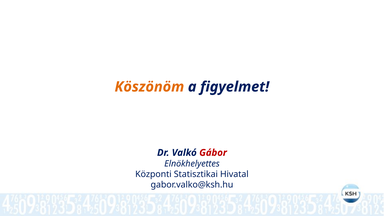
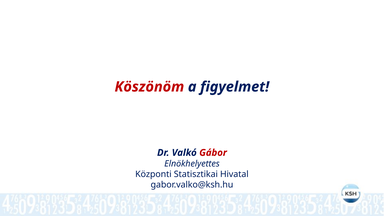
Köszönöm colour: orange -> red
